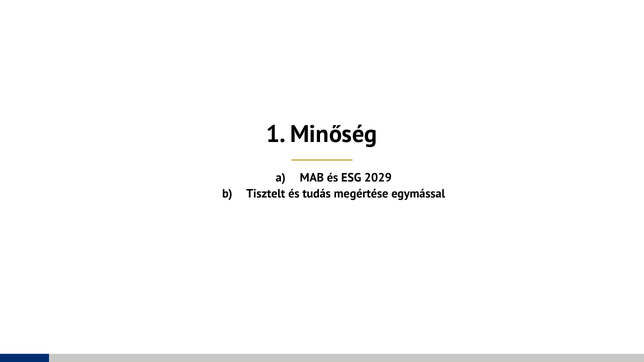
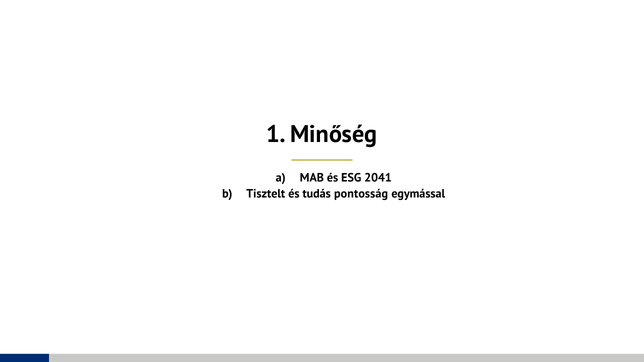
2029: 2029 -> 2041
megértése: megértése -> pontosság
